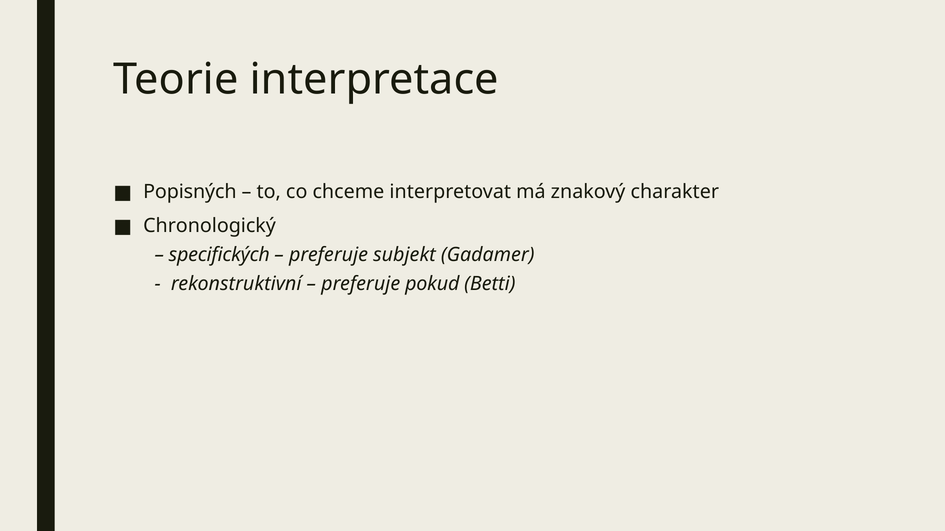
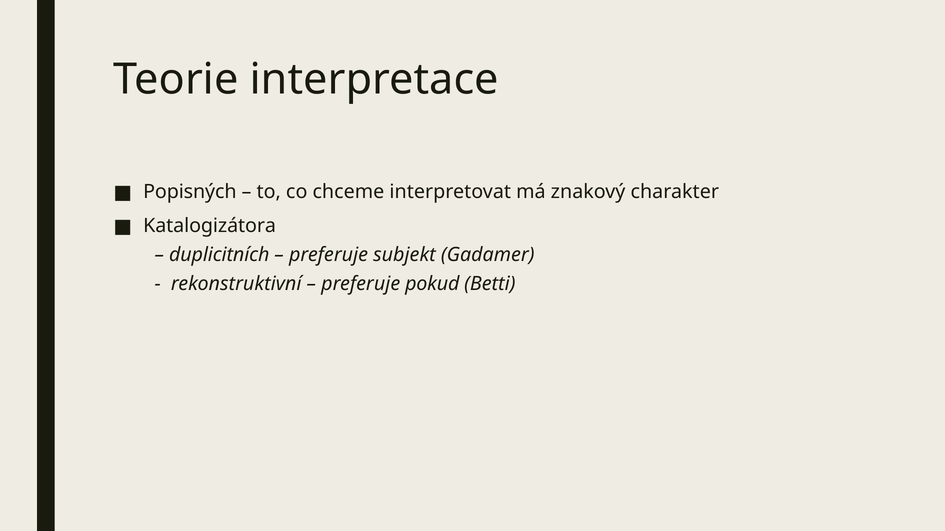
Chronologický: Chronologický -> Katalogizátora
specifických: specifických -> duplicitních
